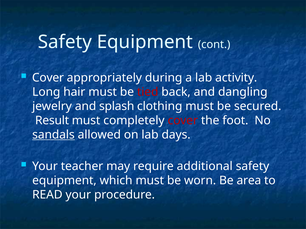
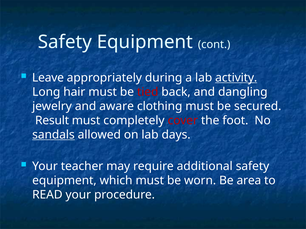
Cover at (48, 78): Cover -> Leave
activity underline: none -> present
splash: splash -> aware
